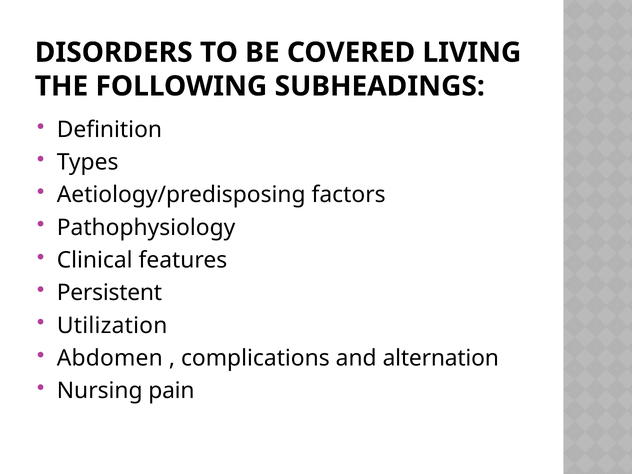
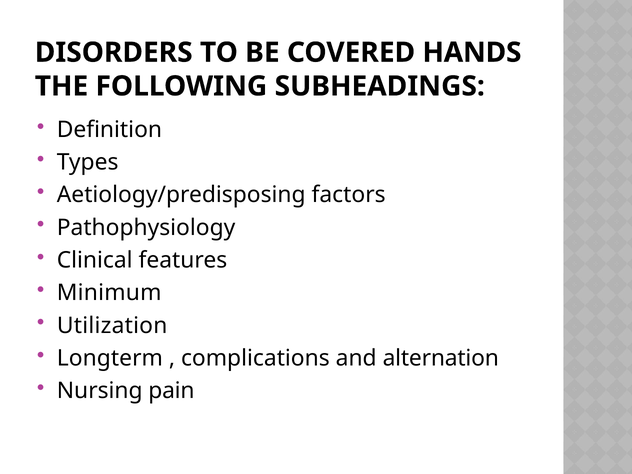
LIVING: LIVING -> HANDS
Persistent: Persistent -> Minimum
Abdomen: Abdomen -> Longterm
